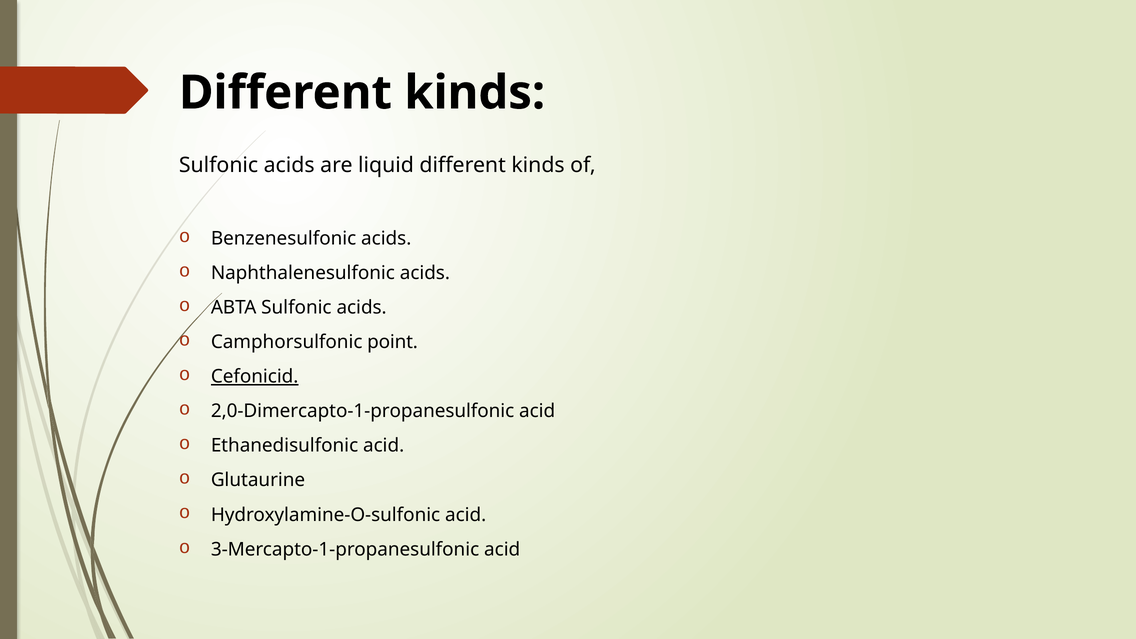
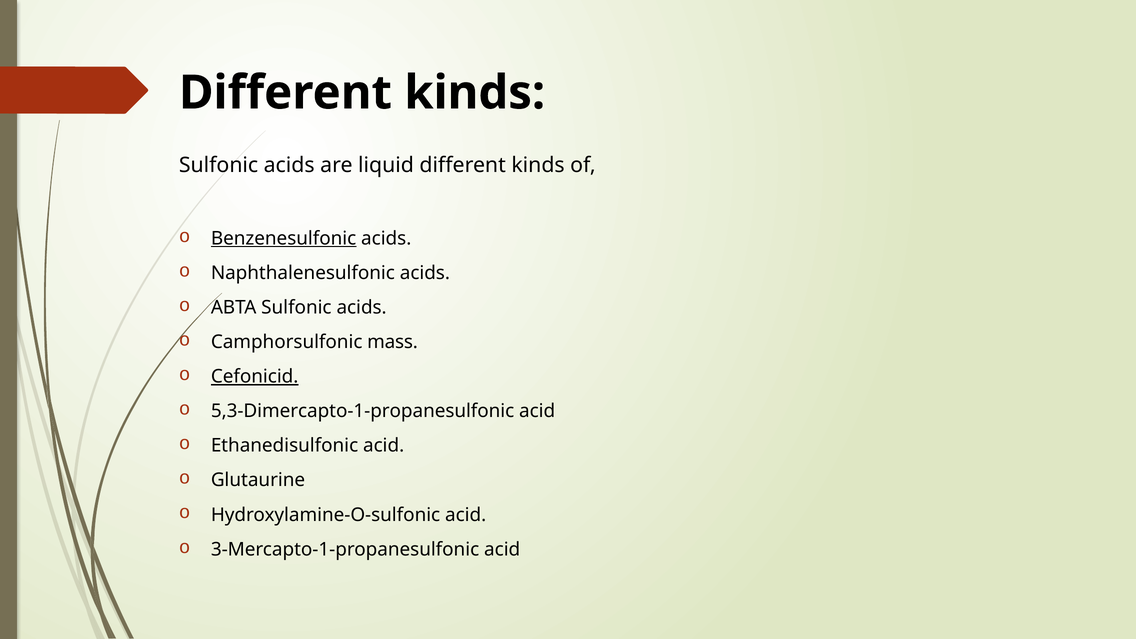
Benzenesulfonic underline: none -> present
point: point -> mass
2,0-Dimercapto-1-propanesulfonic: 2,0-Dimercapto-1-propanesulfonic -> 5,3-Dimercapto-1-propanesulfonic
